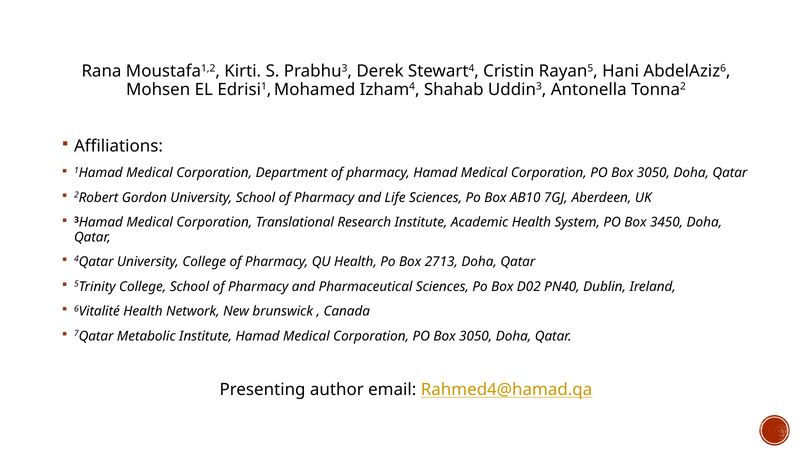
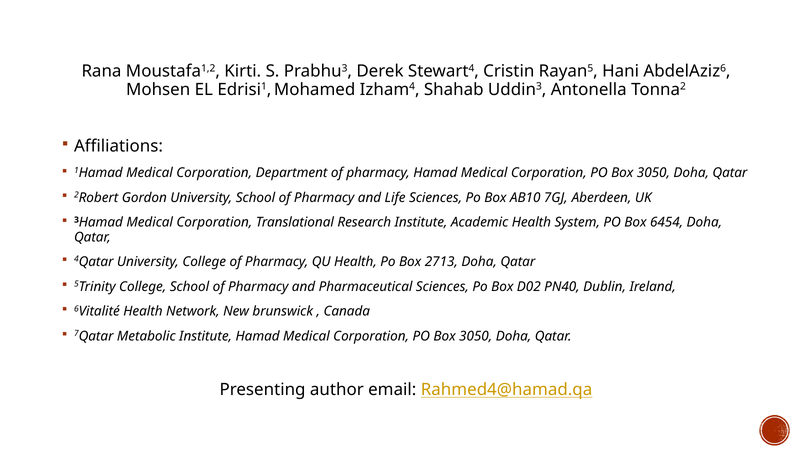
3450: 3450 -> 6454
